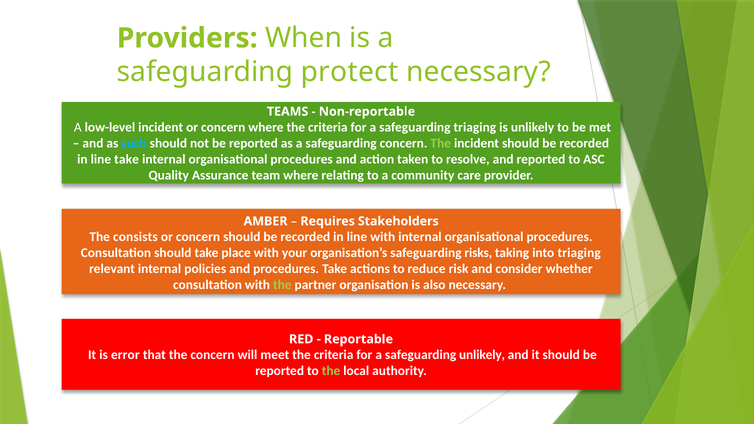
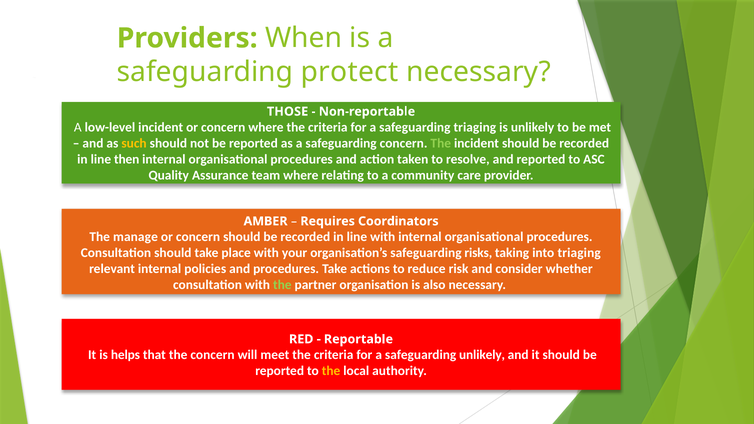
TEAMS: TEAMS -> THOSE
such colour: light blue -> yellow
line take: take -> then
Stakeholders: Stakeholders -> Coordinators
consists: consists -> manage
error: error -> helps
the at (331, 371) colour: light green -> yellow
